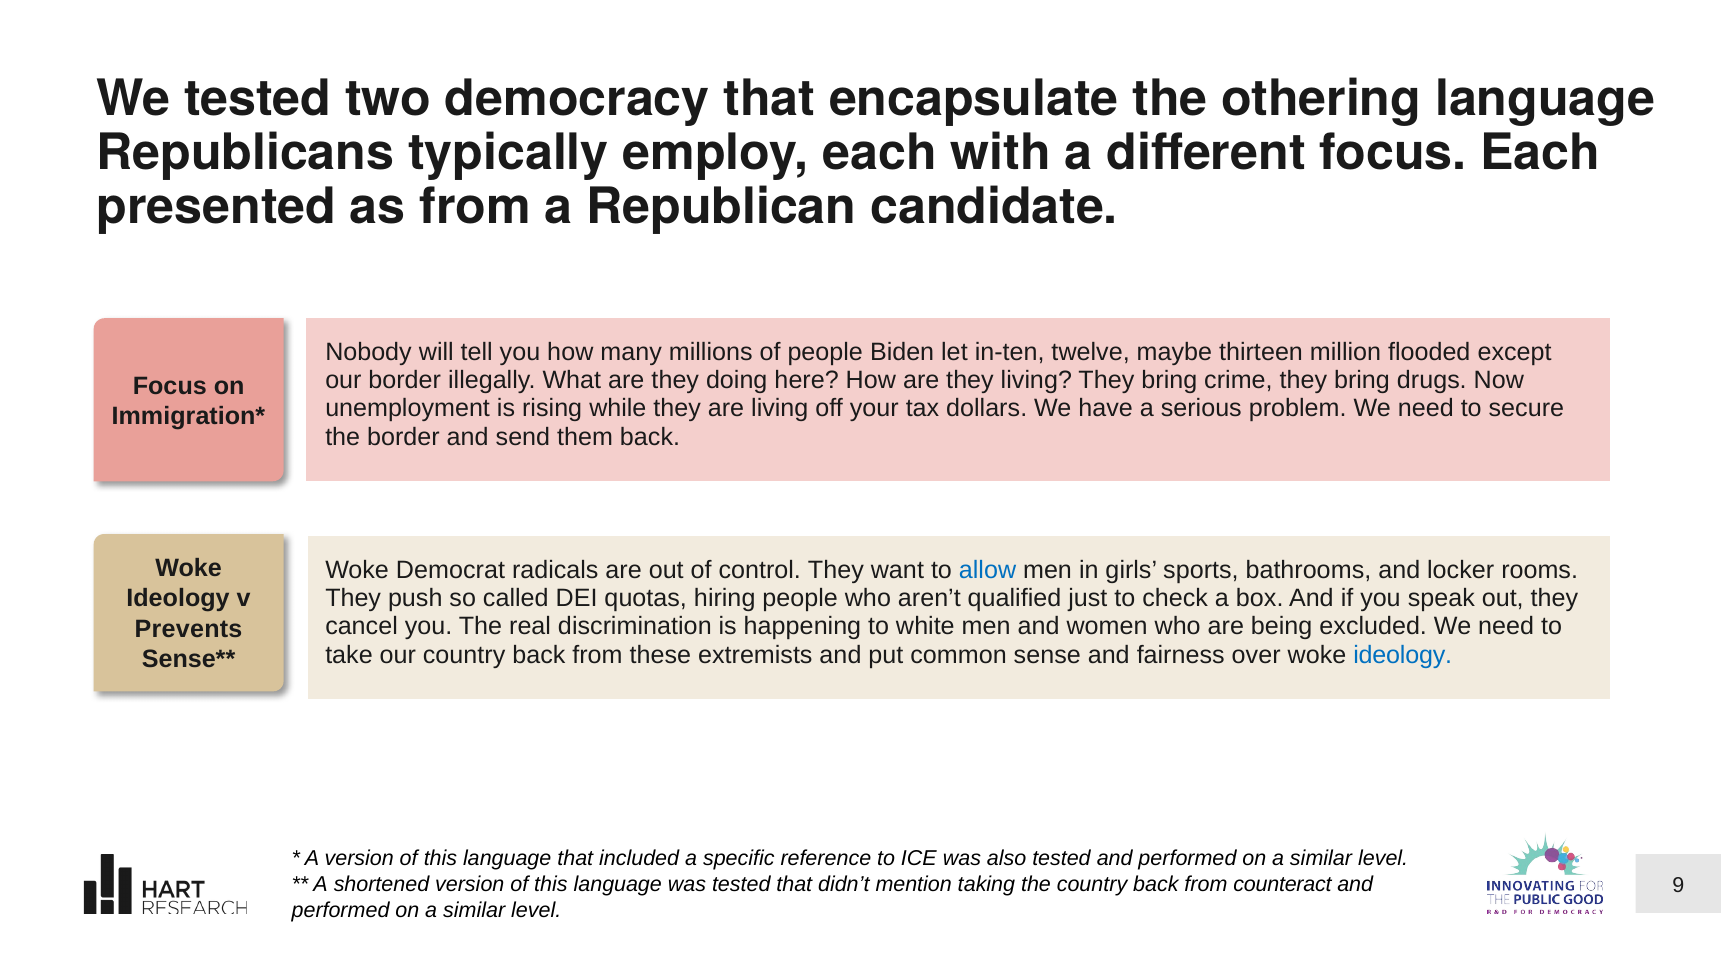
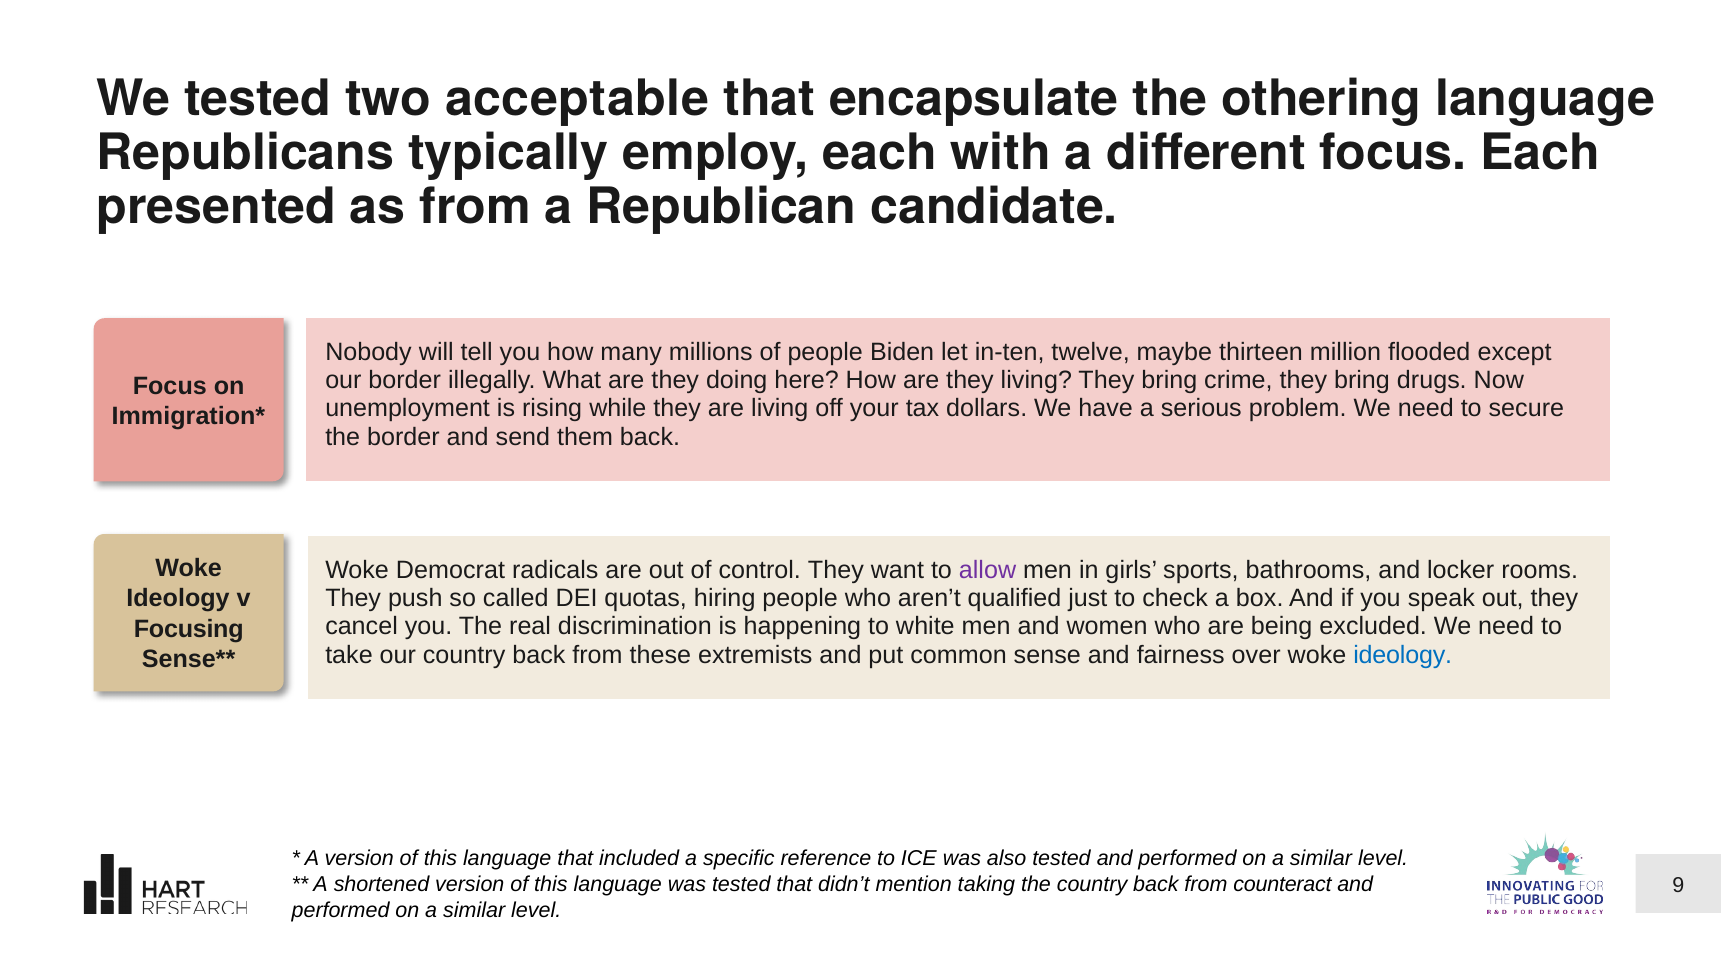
democracy: democracy -> acceptable
allow colour: blue -> purple
Prevents: Prevents -> Focusing
